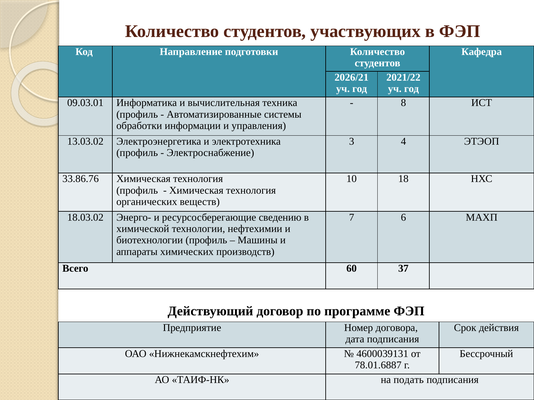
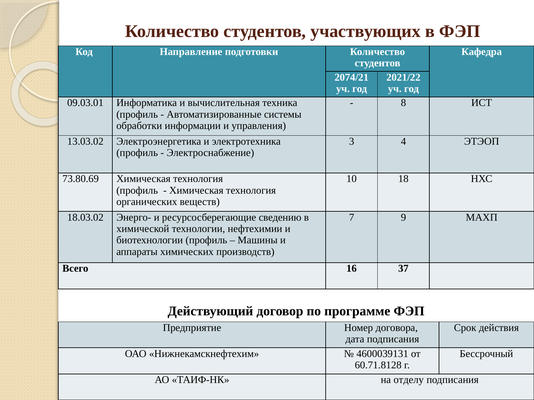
2026/21: 2026/21 -> 2074/21
33.86.76: 33.86.76 -> 73.80.69
6: 6 -> 9
60: 60 -> 16
78.01.6887: 78.01.6887 -> 60.71.8128
подать: подать -> отделу
